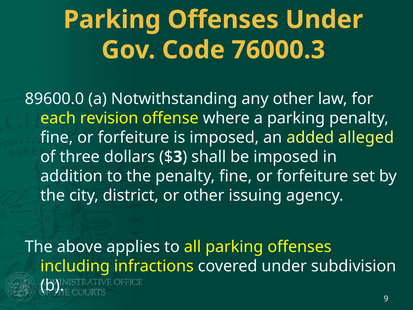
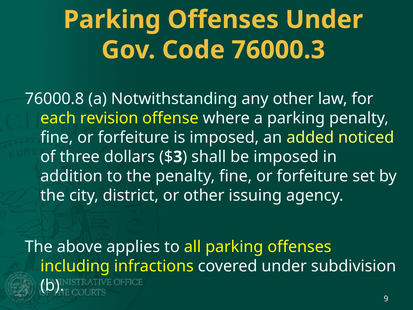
89600.0: 89600.0 -> 76000.8
alleged: alleged -> noticed
